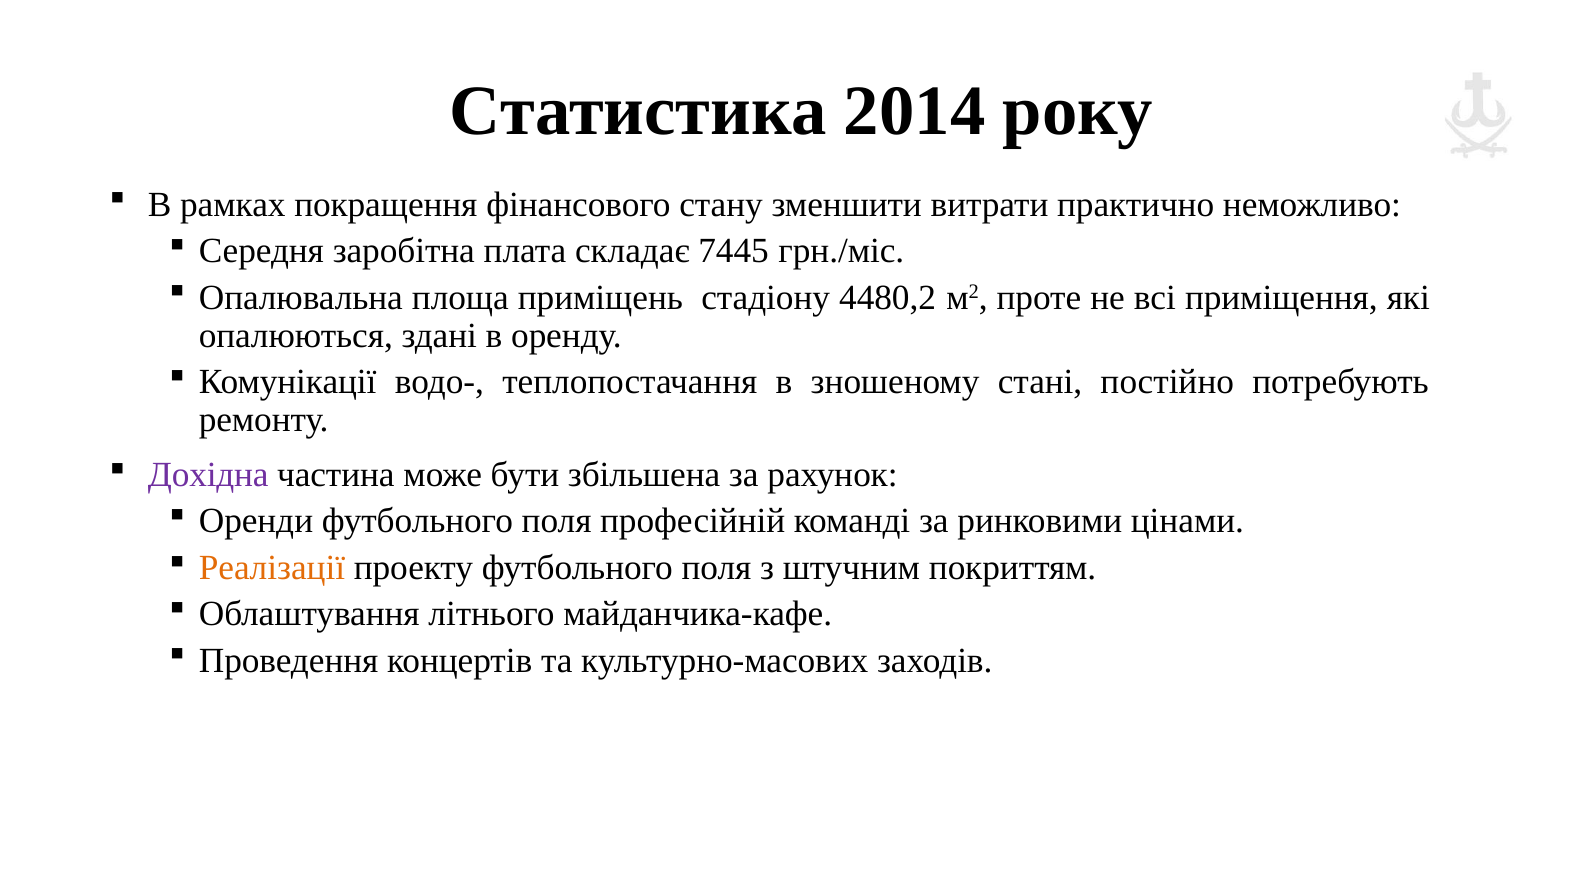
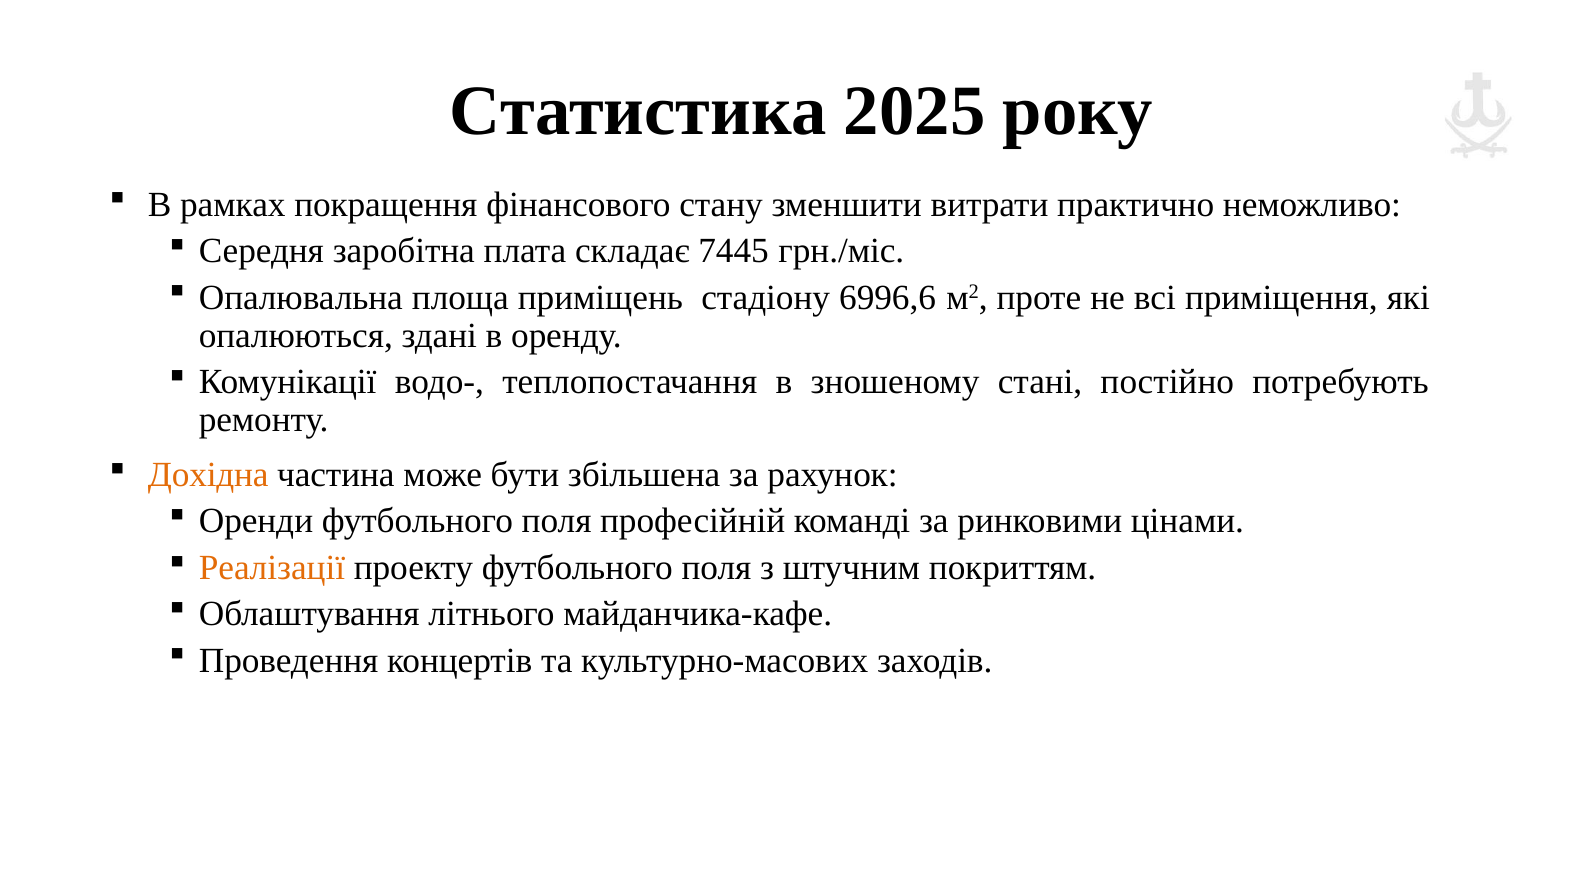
2014: 2014 -> 2025
4480,2: 4480,2 -> 6996,6
Дохідна colour: purple -> orange
